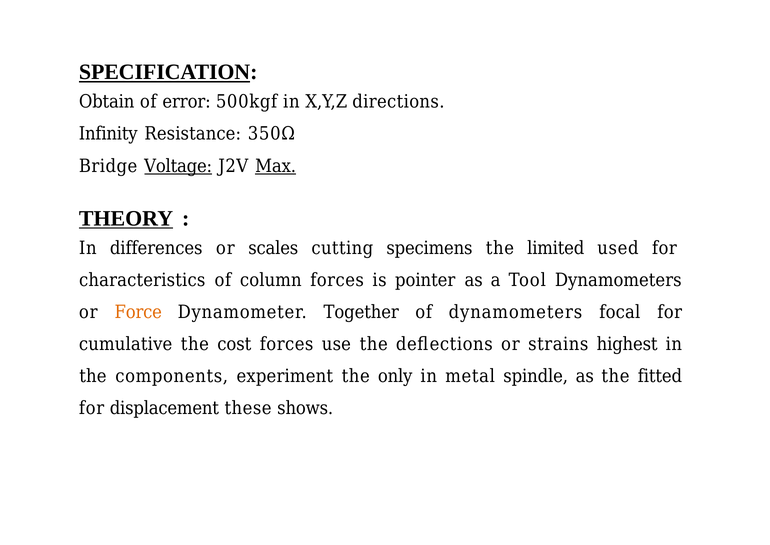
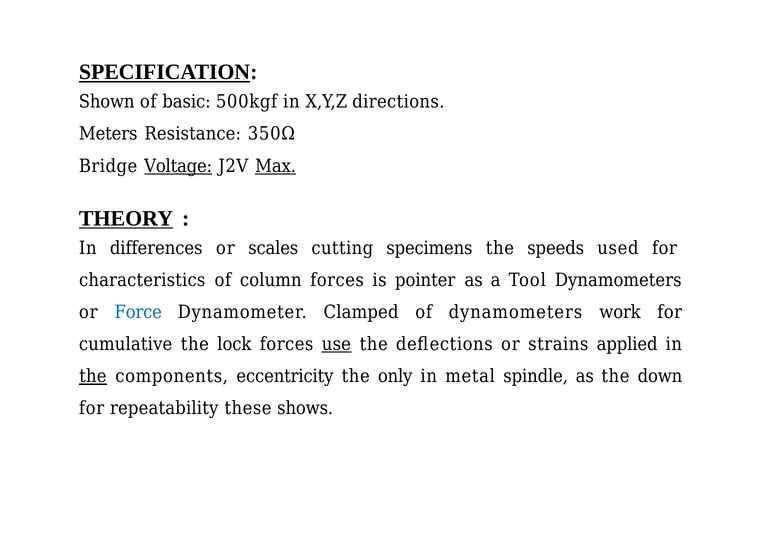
Obtain: Obtain -> Shown
error: error -> basic
Infinity: Infinity -> Meters
limited: limited -> speeds
Force colour: orange -> blue
Together: Together -> Clamped
focal: focal -> work
cost: cost -> lock
use underline: none -> present
highest: highest -> applied
the at (93, 376) underline: none -> present
experiment: experiment -> eccentricity
fitted: fitted -> down
displacement: displacement -> repeatability
